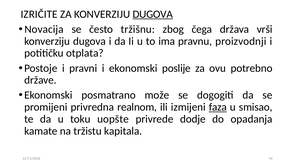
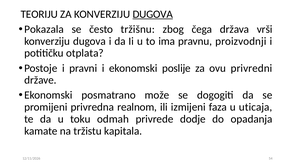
IZRIČITE: IZRIČITE -> TEORIJU
Novacija: Novacija -> Pokazala
potrebno: potrebno -> privredni
faza underline: present -> none
smisao: smisao -> uticaja
uopšte: uopšte -> odmah
